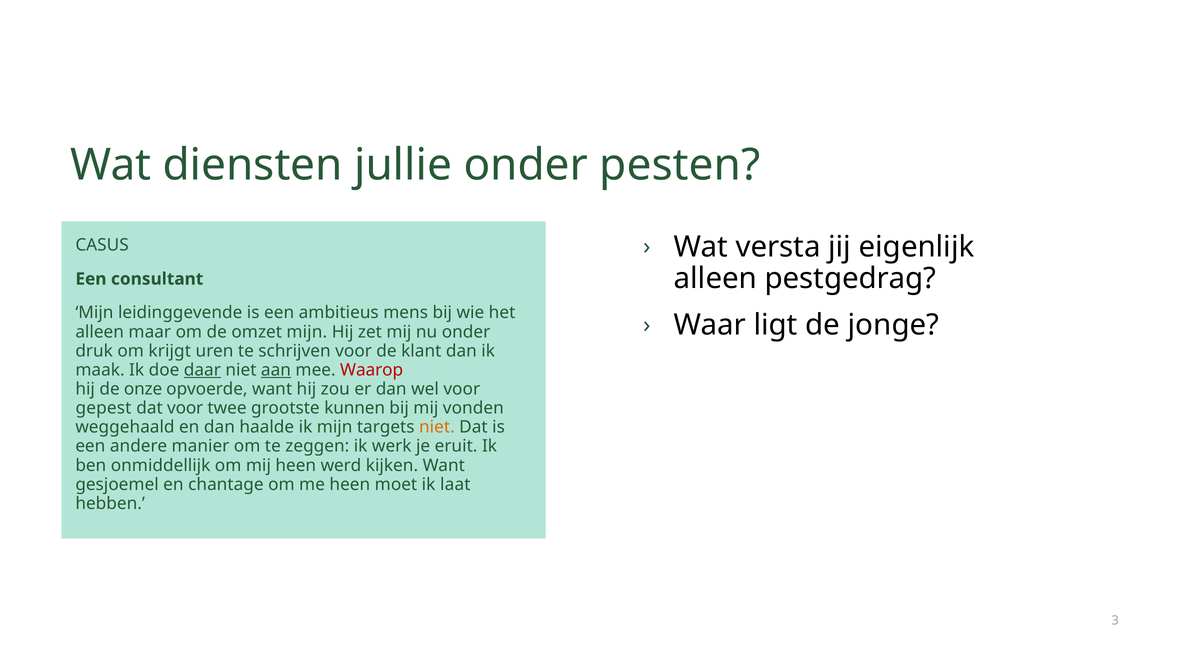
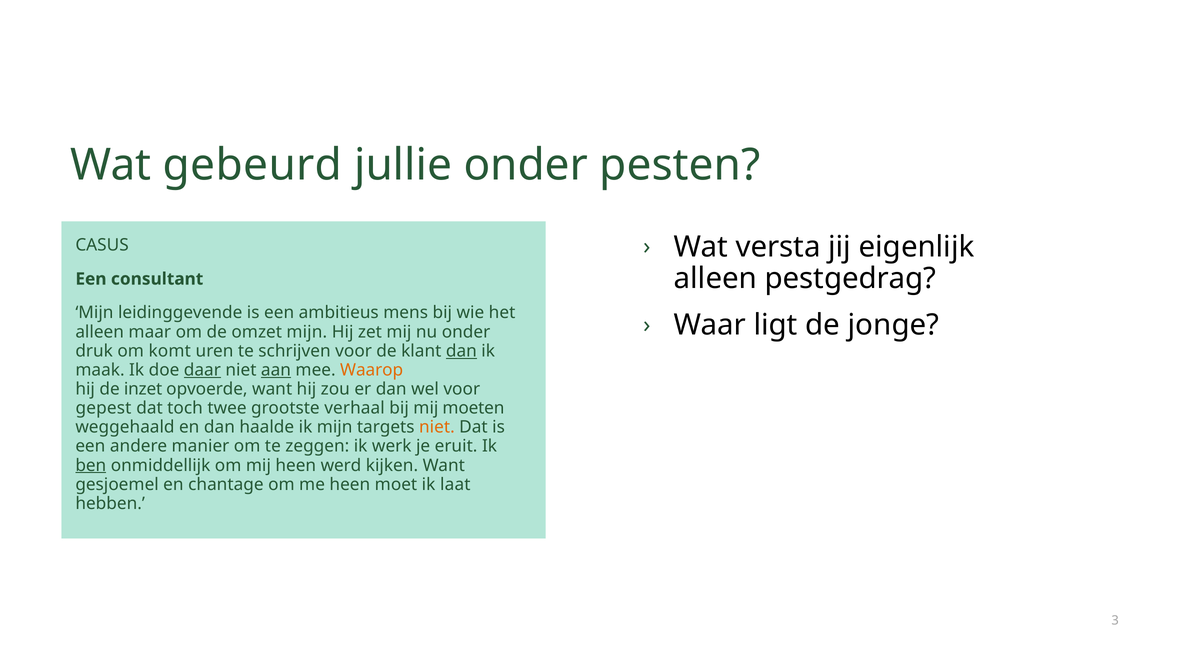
diensten: diensten -> gebeurd
krijgt: krijgt -> komt
dan at (461, 351) underline: none -> present
Waarop colour: red -> orange
onze: onze -> inzet
dat voor: voor -> toch
kunnen: kunnen -> verhaal
vonden: vonden -> moeten
ben underline: none -> present
